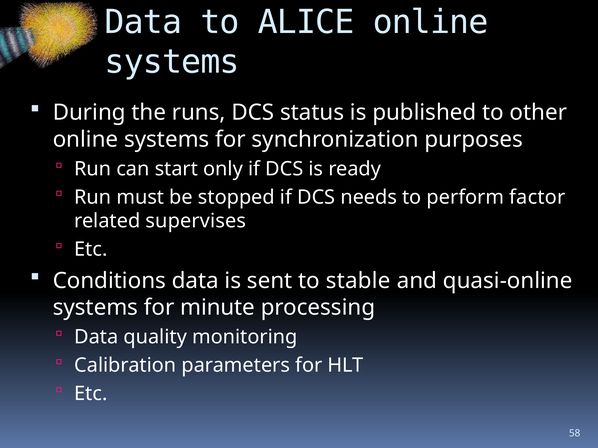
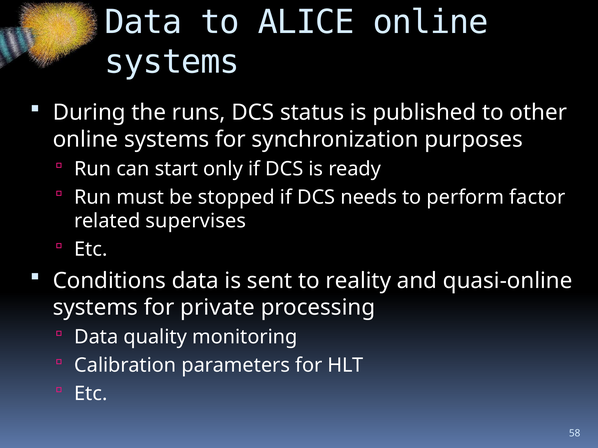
stable: stable -> reality
minute: minute -> private
